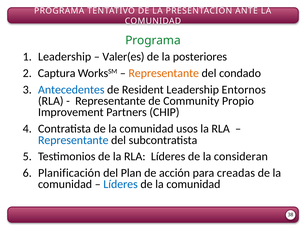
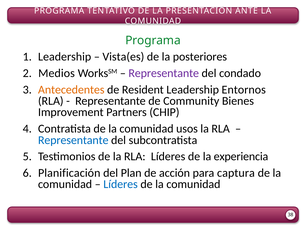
Valer(es: Valer(es -> Vista(es
Captura: Captura -> Medios
Representante at (164, 73) colour: orange -> purple
Antecedentes colour: blue -> orange
Propio: Propio -> Bienes
consideran: consideran -> experiencia
creadas: creadas -> captura
